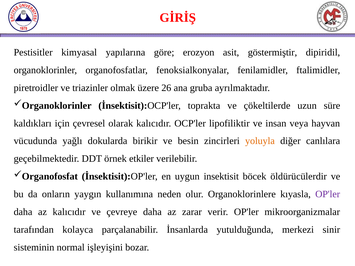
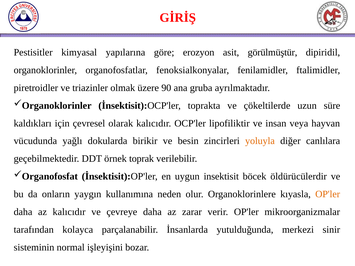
göstermiştir: göstermiştir -> görülmüştür
26: 26 -> 90
etkiler: etkiler -> toprak
OP'ler at (328, 194) colour: purple -> orange
